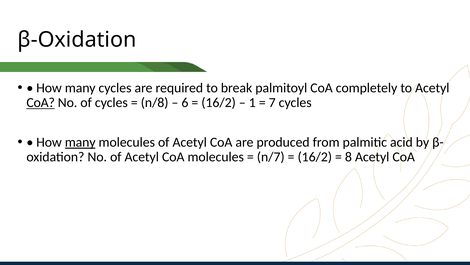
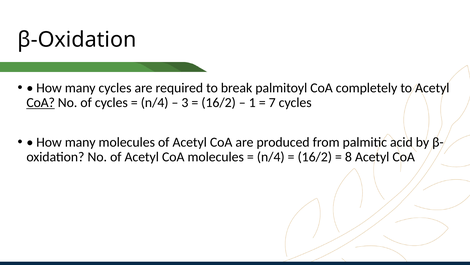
n/8 at (155, 102): n/8 -> n/4
6: 6 -> 3
many at (80, 142) underline: present -> none
n/7 at (271, 157): n/7 -> n/4
